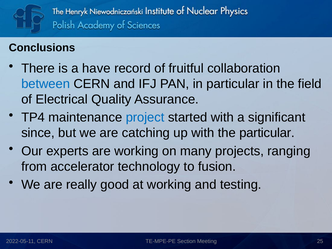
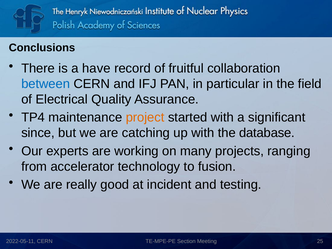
project colour: blue -> orange
the particular: particular -> database
at working: working -> incident
